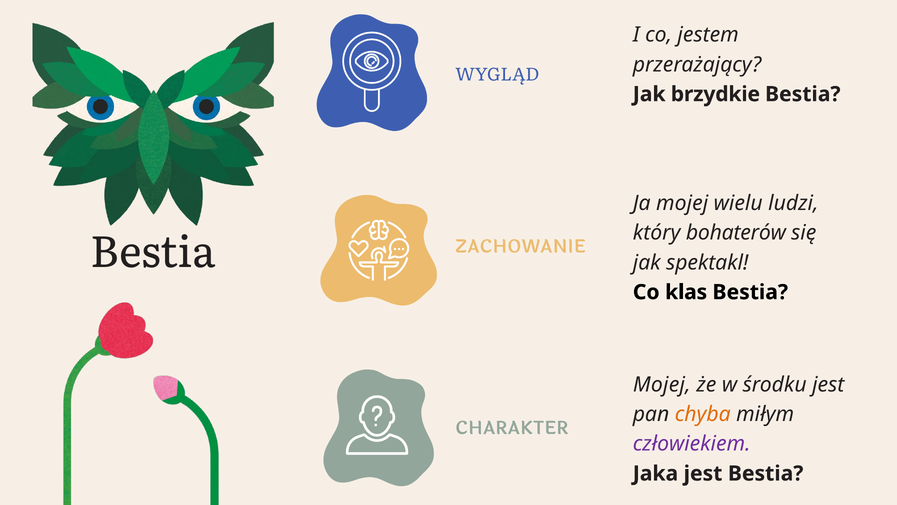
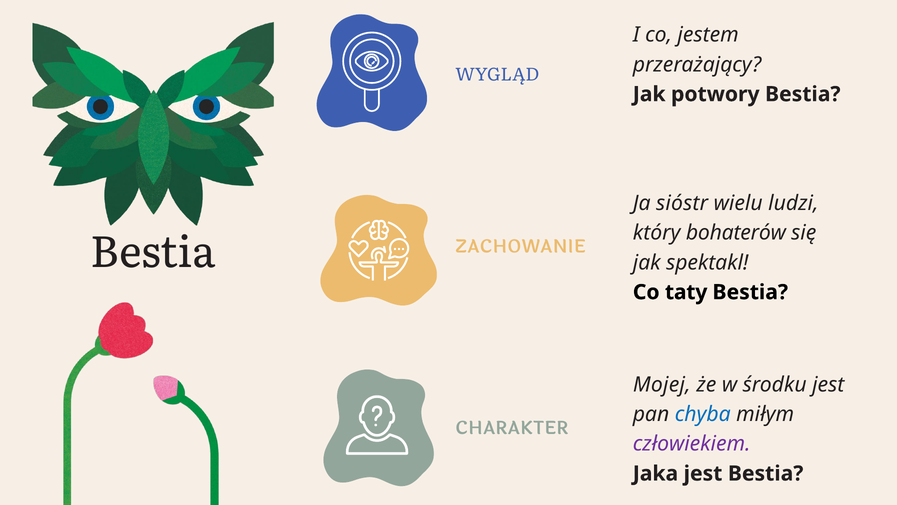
brzydkie: brzydkie -> potwory
Ja mojej: mojej -> sióstr
klas: klas -> taty
chyba colour: orange -> blue
